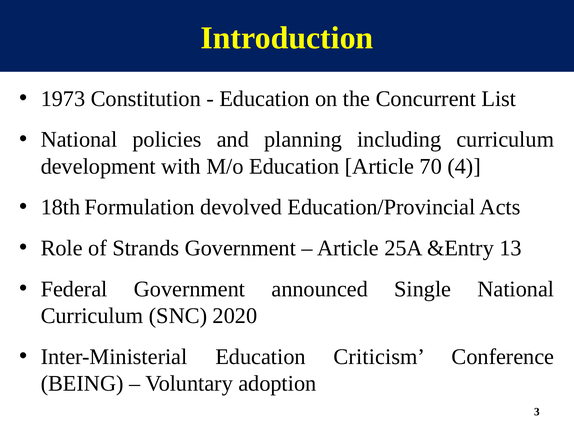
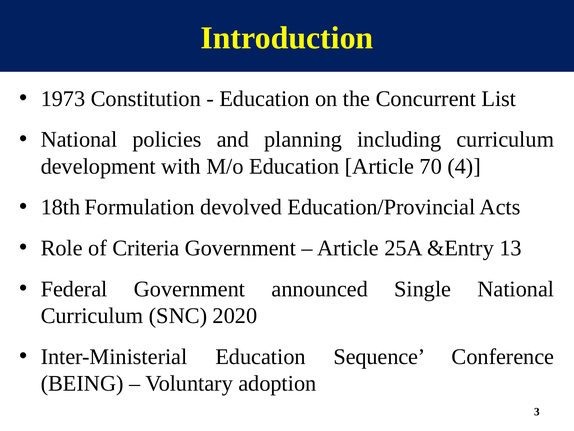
Strands: Strands -> Criteria
Criticism: Criticism -> Sequence
